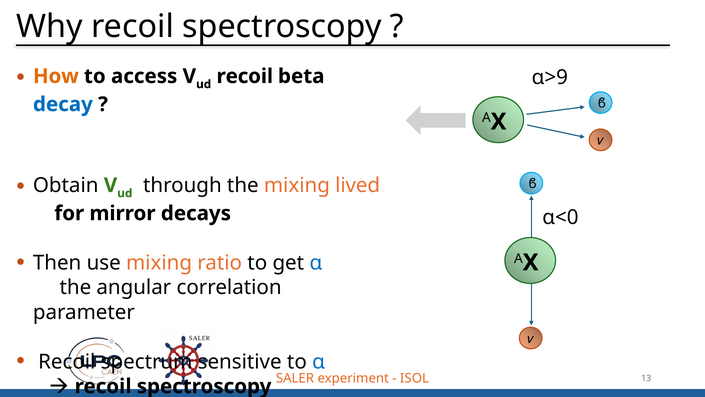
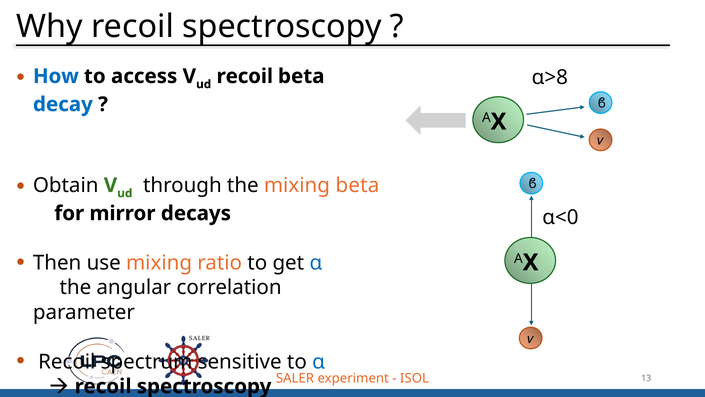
How colour: orange -> blue
α>9: α>9 -> α>8
mixing lived: lived -> beta
